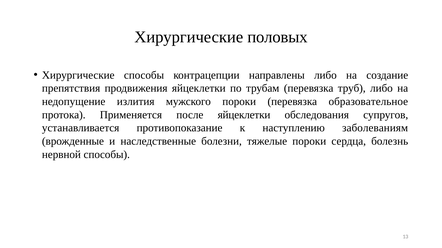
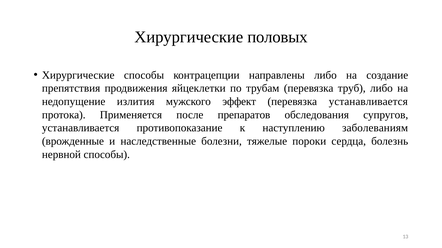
мужского пороки: пороки -> эффект
перевязка образовательное: образовательное -> устанавливается
после яйцеклетки: яйцеклетки -> препаратов
